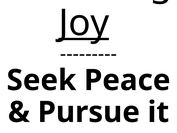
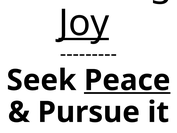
Peace underline: none -> present
